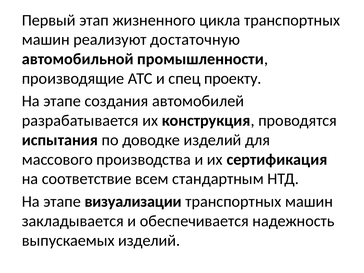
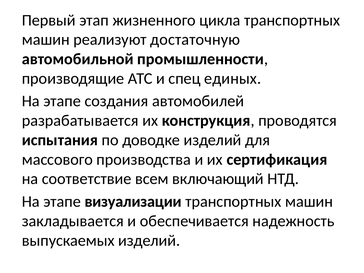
проекту: проекту -> единых
стандартным: стандартным -> включающий
